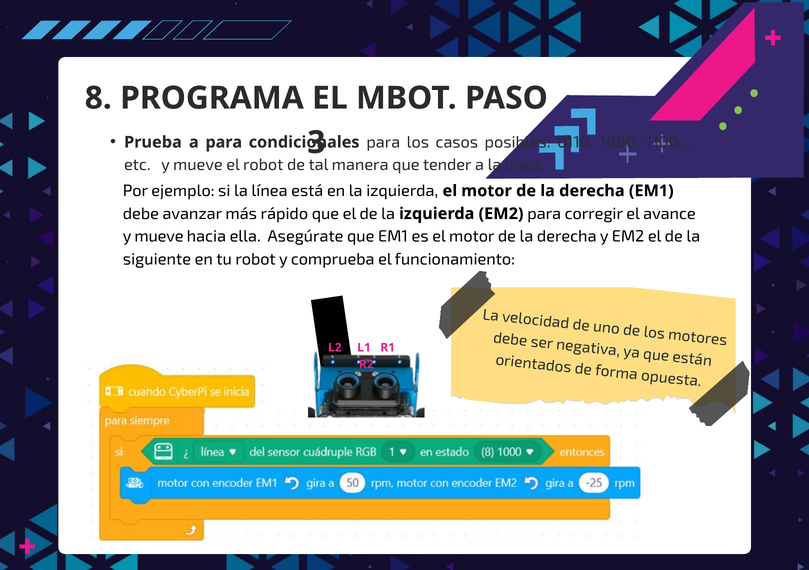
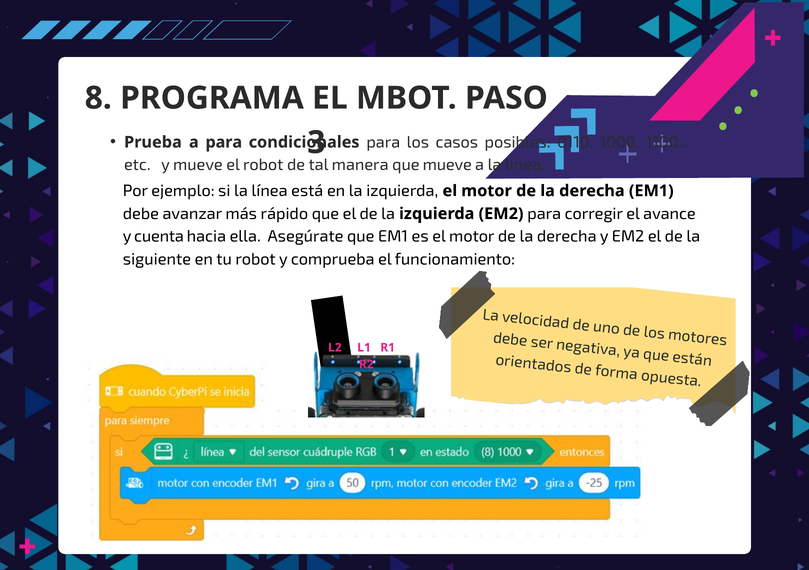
que tender: tender -> mueve
mueve at (159, 236): mueve -> cuenta
